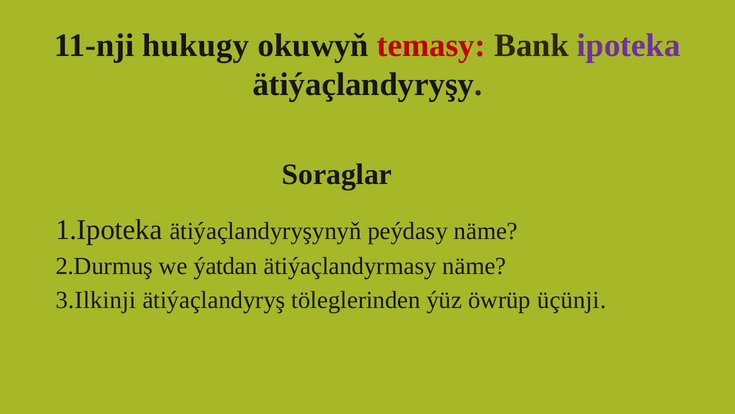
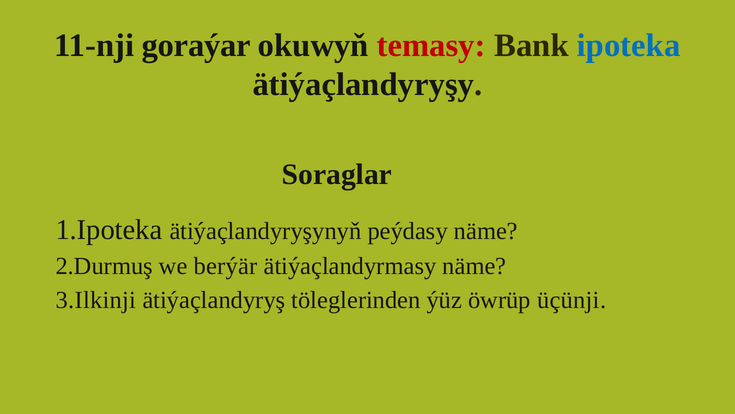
hukugy: hukugy -> goraýar
ipoteka colour: purple -> blue
ýatdan: ýatdan -> berýär
